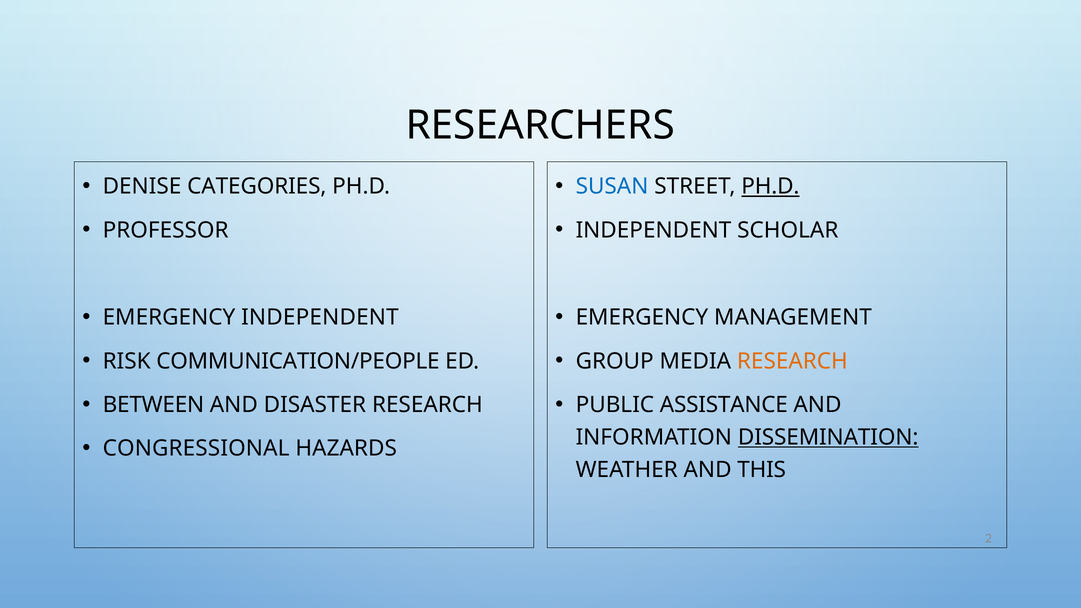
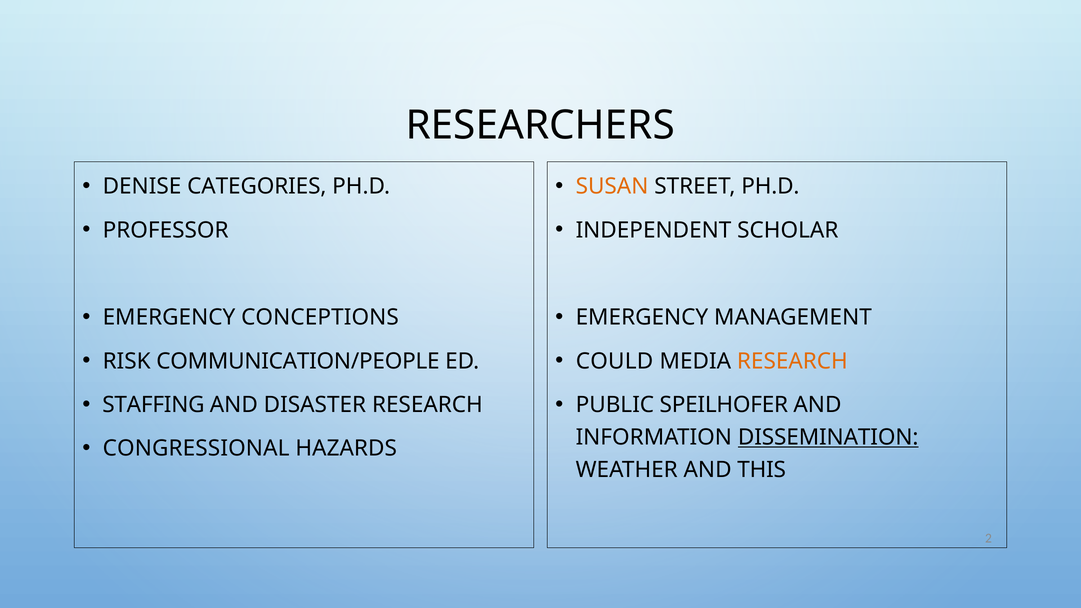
SUSAN colour: blue -> orange
PH.D at (770, 186) underline: present -> none
EMERGENCY INDEPENDENT: INDEPENDENT -> CONCEPTIONS
GROUP: GROUP -> COULD
BETWEEN: BETWEEN -> STAFFING
ASSISTANCE: ASSISTANCE -> SPEILHOFER
